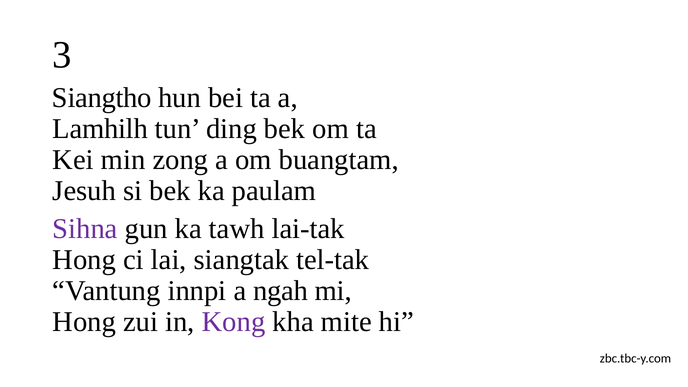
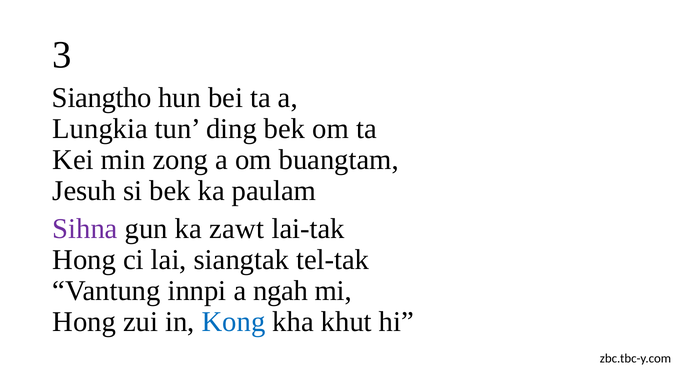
Lamhilh: Lamhilh -> Lungkia
tawh: tawh -> zawt
Kong colour: purple -> blue
mite: mite -> khut
